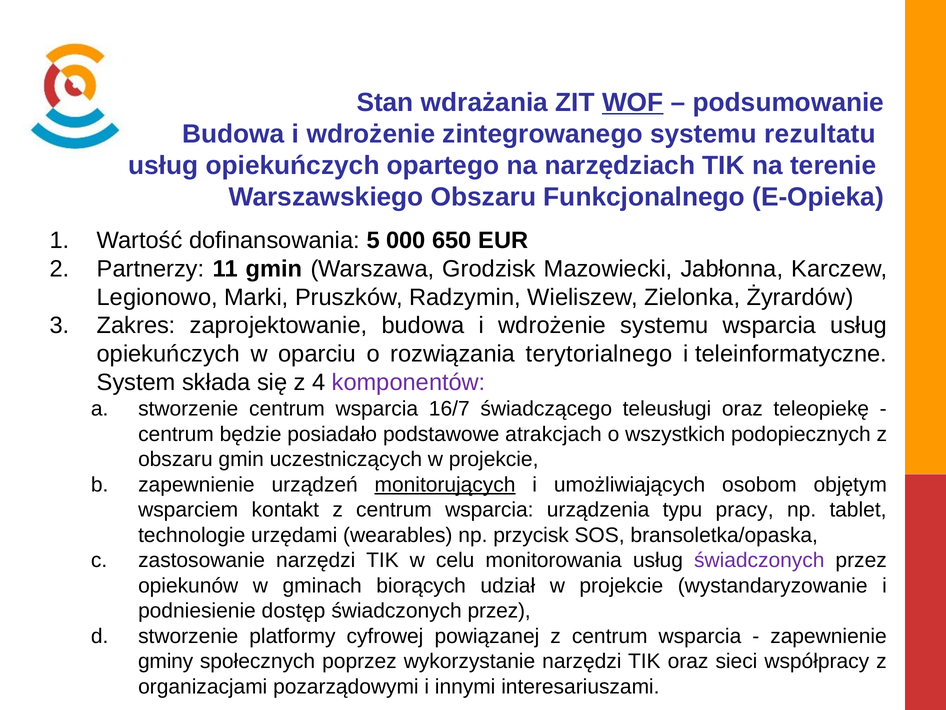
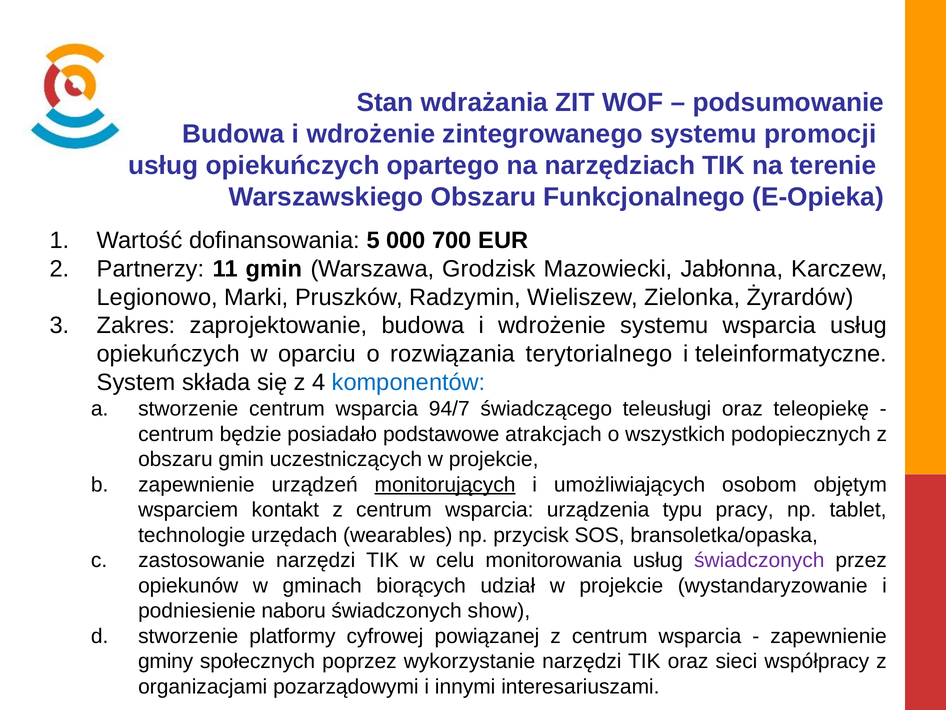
WOF underline: present -> none
rezultatu: rezultatu -> promocji
650: 650 -> 700
komponentów colour: purple -> blue
16/7: 16/7 -> 94/7
urzędami: urzędami -> urzędach
dostęp: dostęp -> naboru
przez at (499, 610): przez -> show
